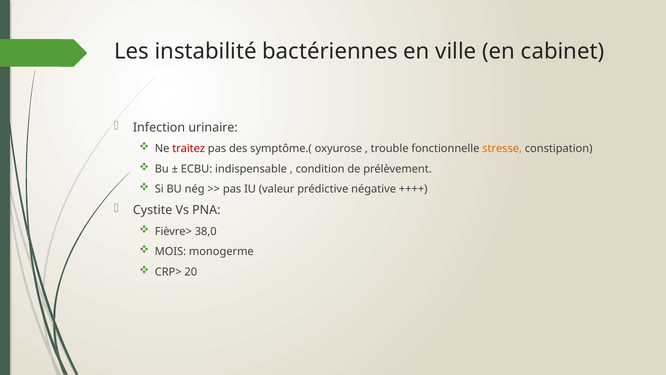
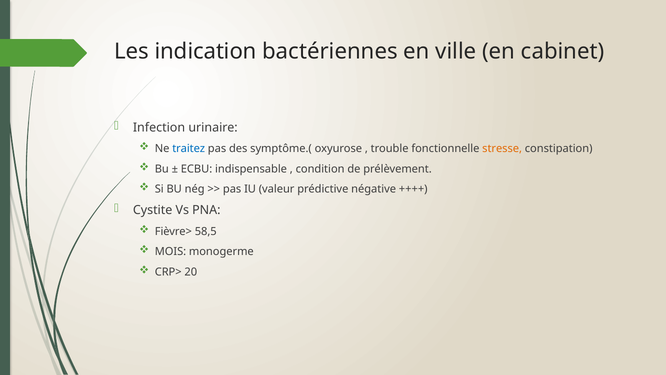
instabilité: instabilité -> indication
traitez colour: red -> blue
38,0: 38,0 -> 58,5
